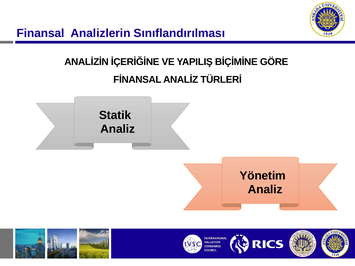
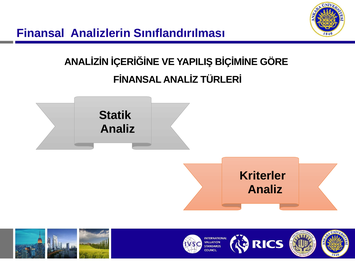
Yönetim: Yönetim -> Kriterler
